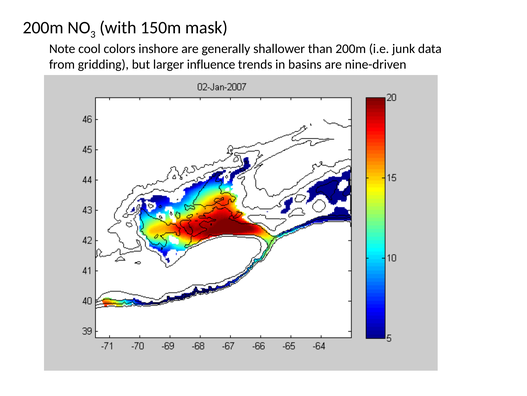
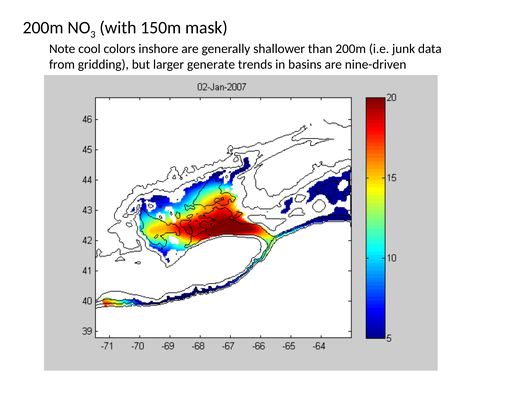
influence: influence -> generate
